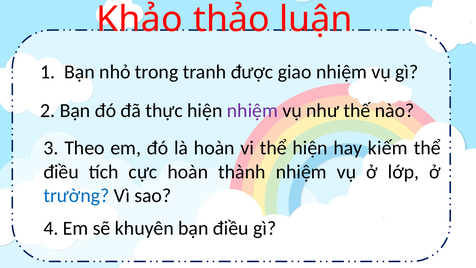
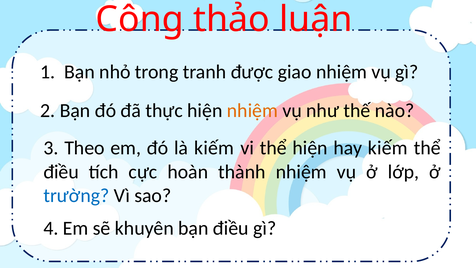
Khảo: Khảo -> Công
nhiệm at (252, 110) colour: purple -> orange
là hoàn: hoàn -> kiếm
